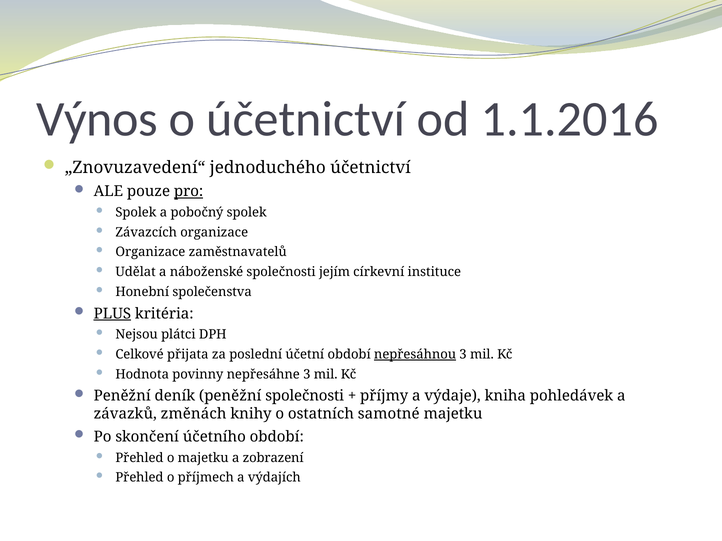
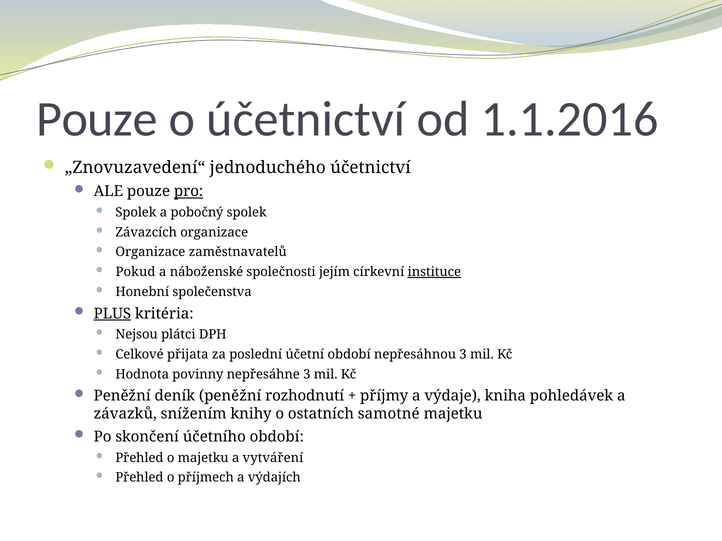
Výnos at (97, 119): Výnos -> Pouze
Udělat: Udělat -> Pokud
instituce underline: none -> present
nepřesáhnou underline: present -> none
peněžní společnosti: společnosti -> rozhodnutí
změnách: změnách -> snížením
zobrazení: zobrazení -> vytváření
